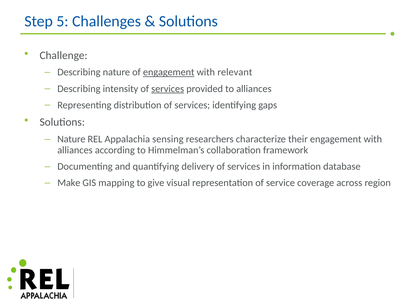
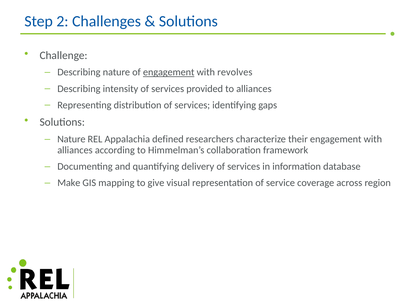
5: 5 -> 2
relevant: relevant -> revolves
services at (168, 89) underline: present -> none
sensing: sensing -> defined
